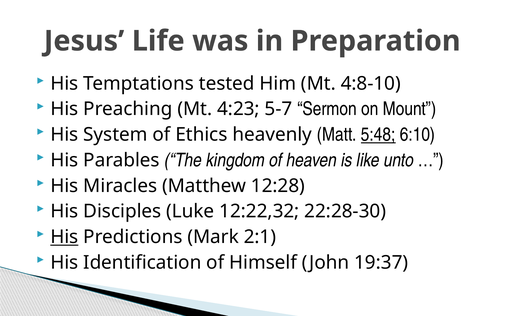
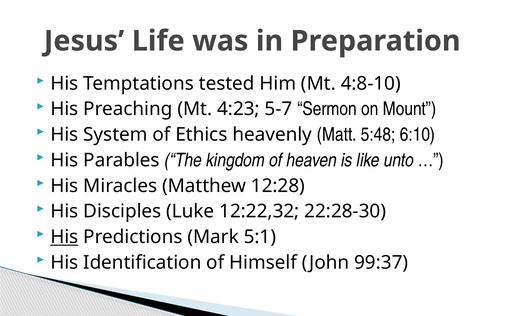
5:48 underline: present -> none
2:1: 2:1 -> 5:1
19:37: 19:37 -> 99:37
